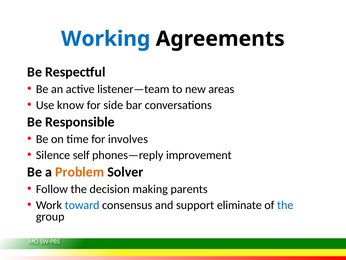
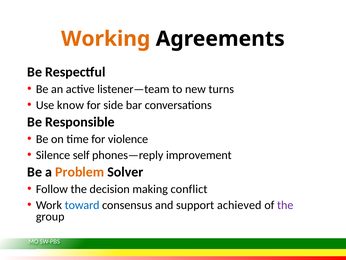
Working colour: blue -> orange
areas: areas -> turns
involves: involves -> violence
parents: parents -> conflict
eliminate: eliminate -> achieved
the at (285, 205) colour: blue -> purple
